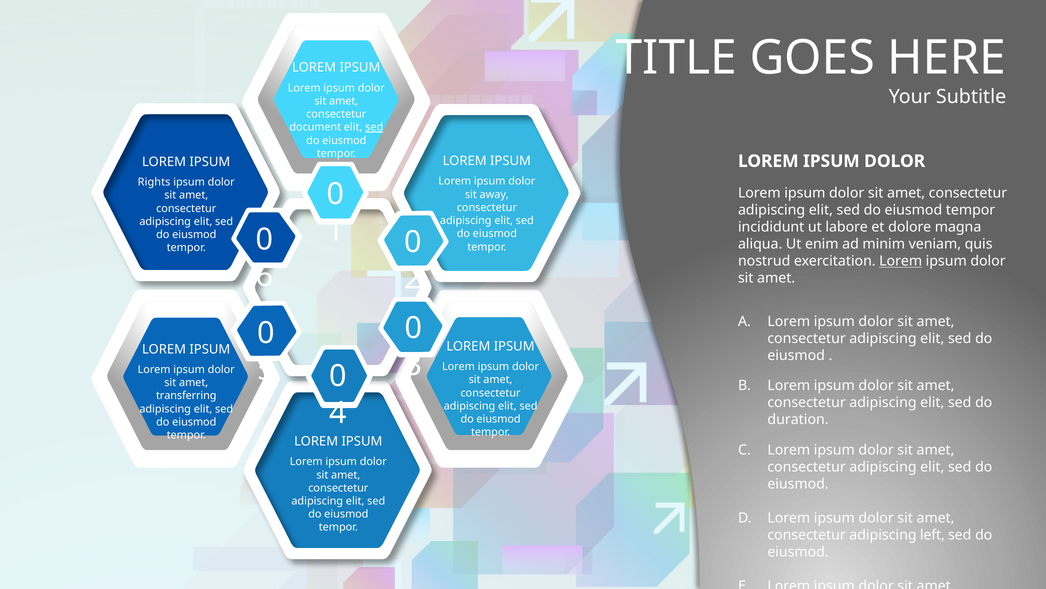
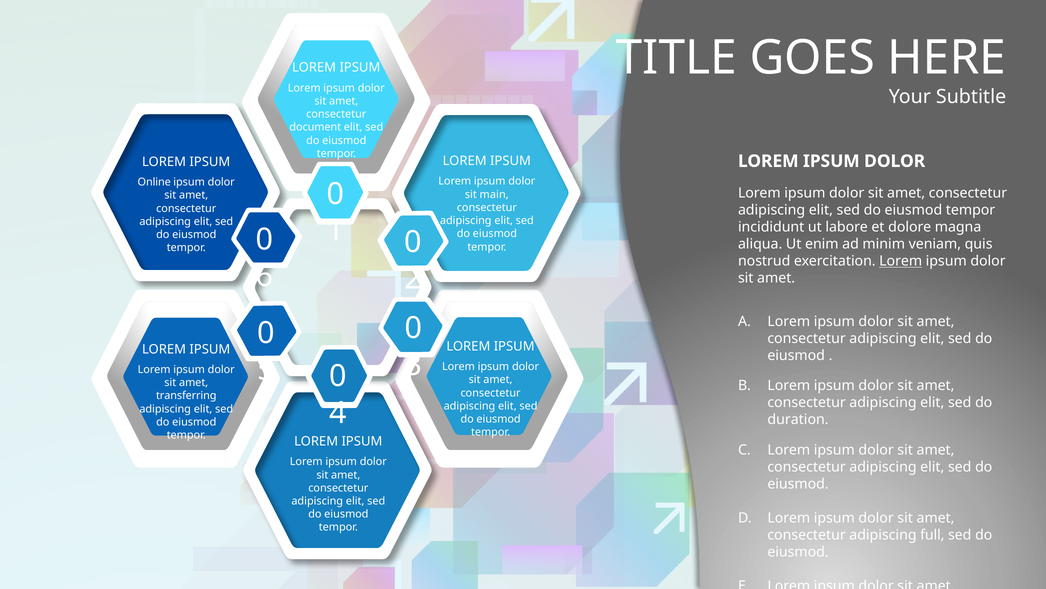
sed at (374, 127) underline: present -> none
Rights: Rights -> Online
away: away -> main
left: left -> full
